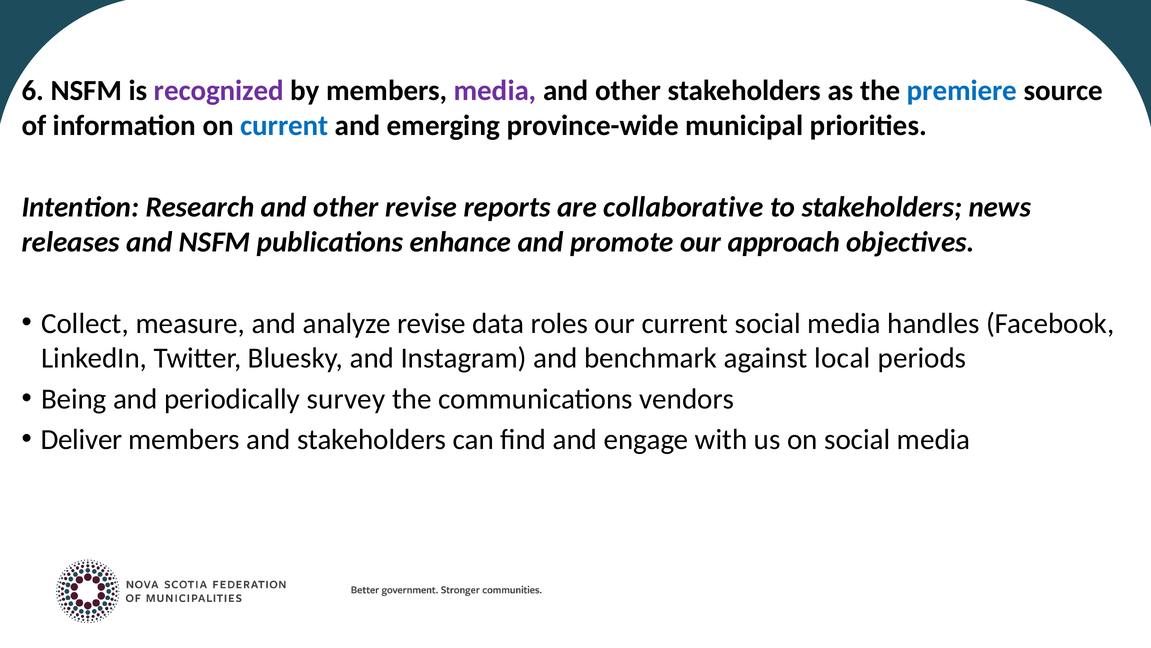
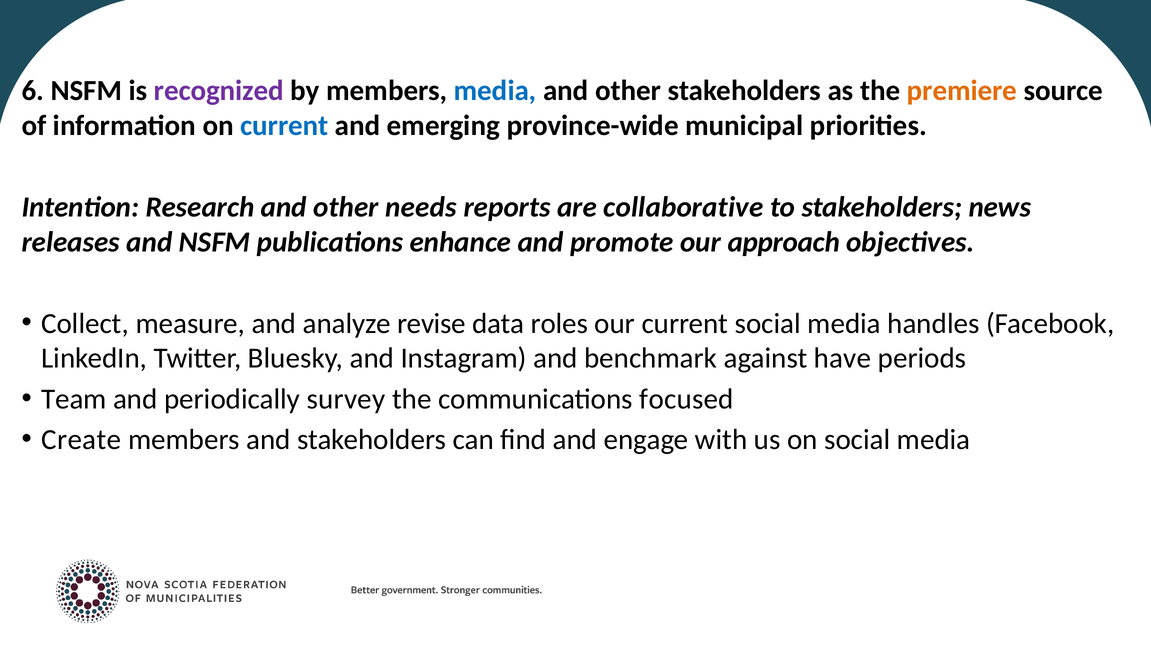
media at (495, 91) colour: purple -> blue
premiere colour: blue -> orange
other revise: revise -> needs
local: local -> have
Being: Being -> Team
vendors: vendors -> focused
Deliver: Deliver -> Create
